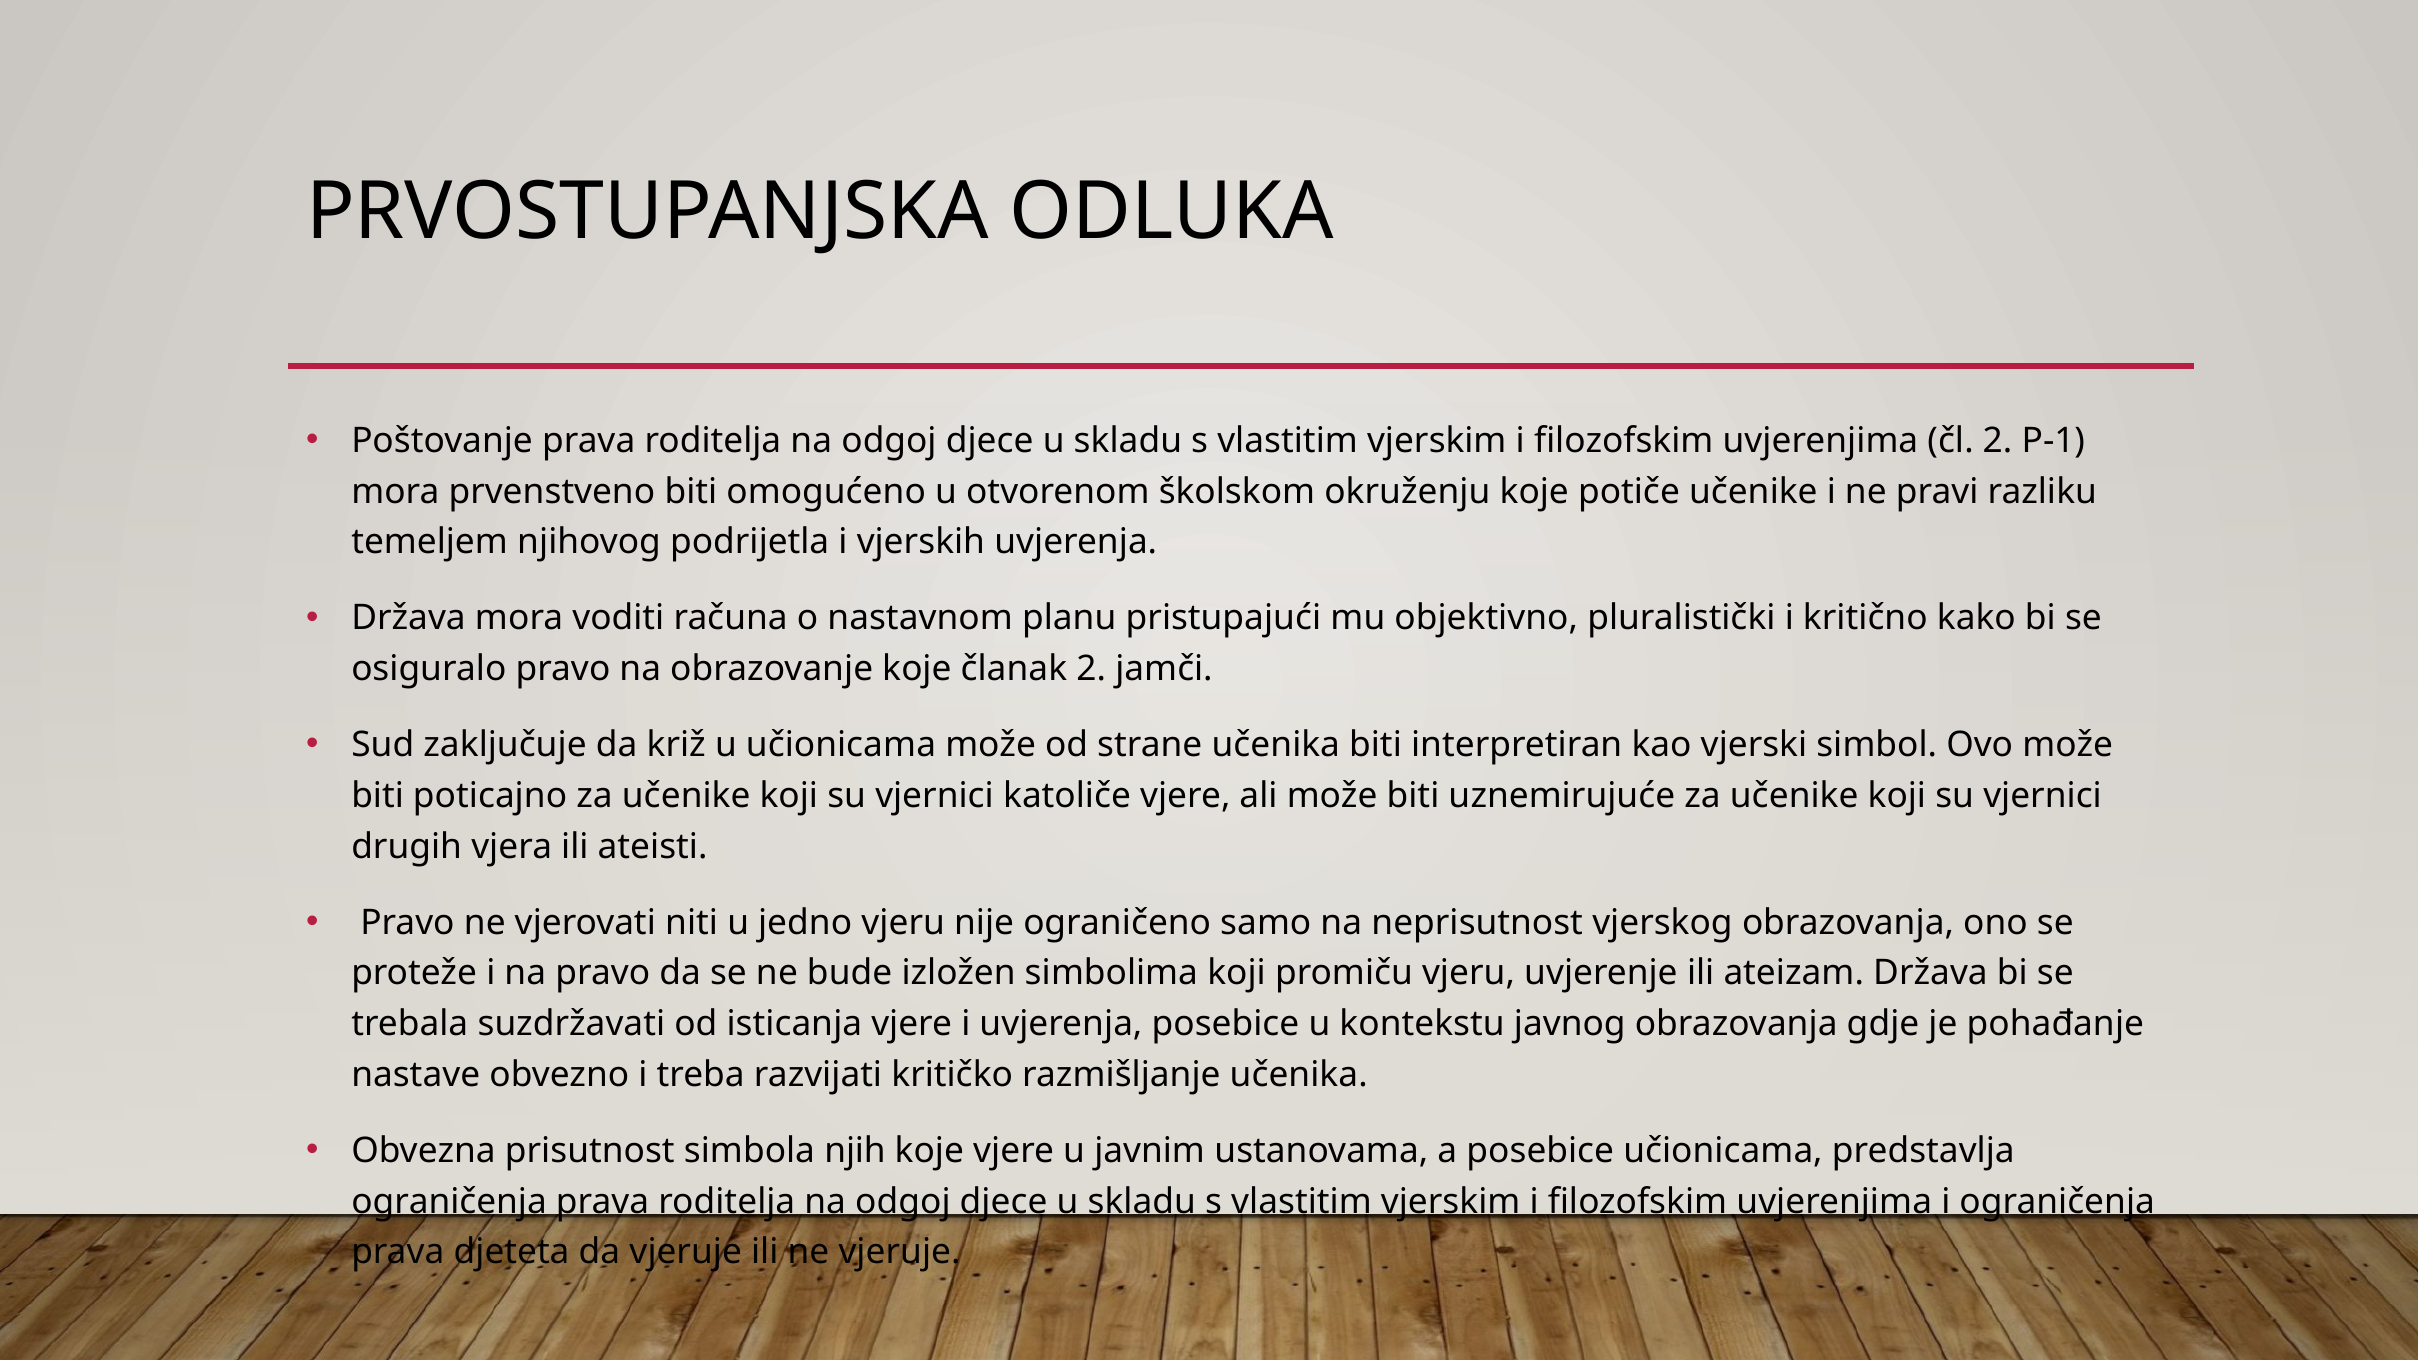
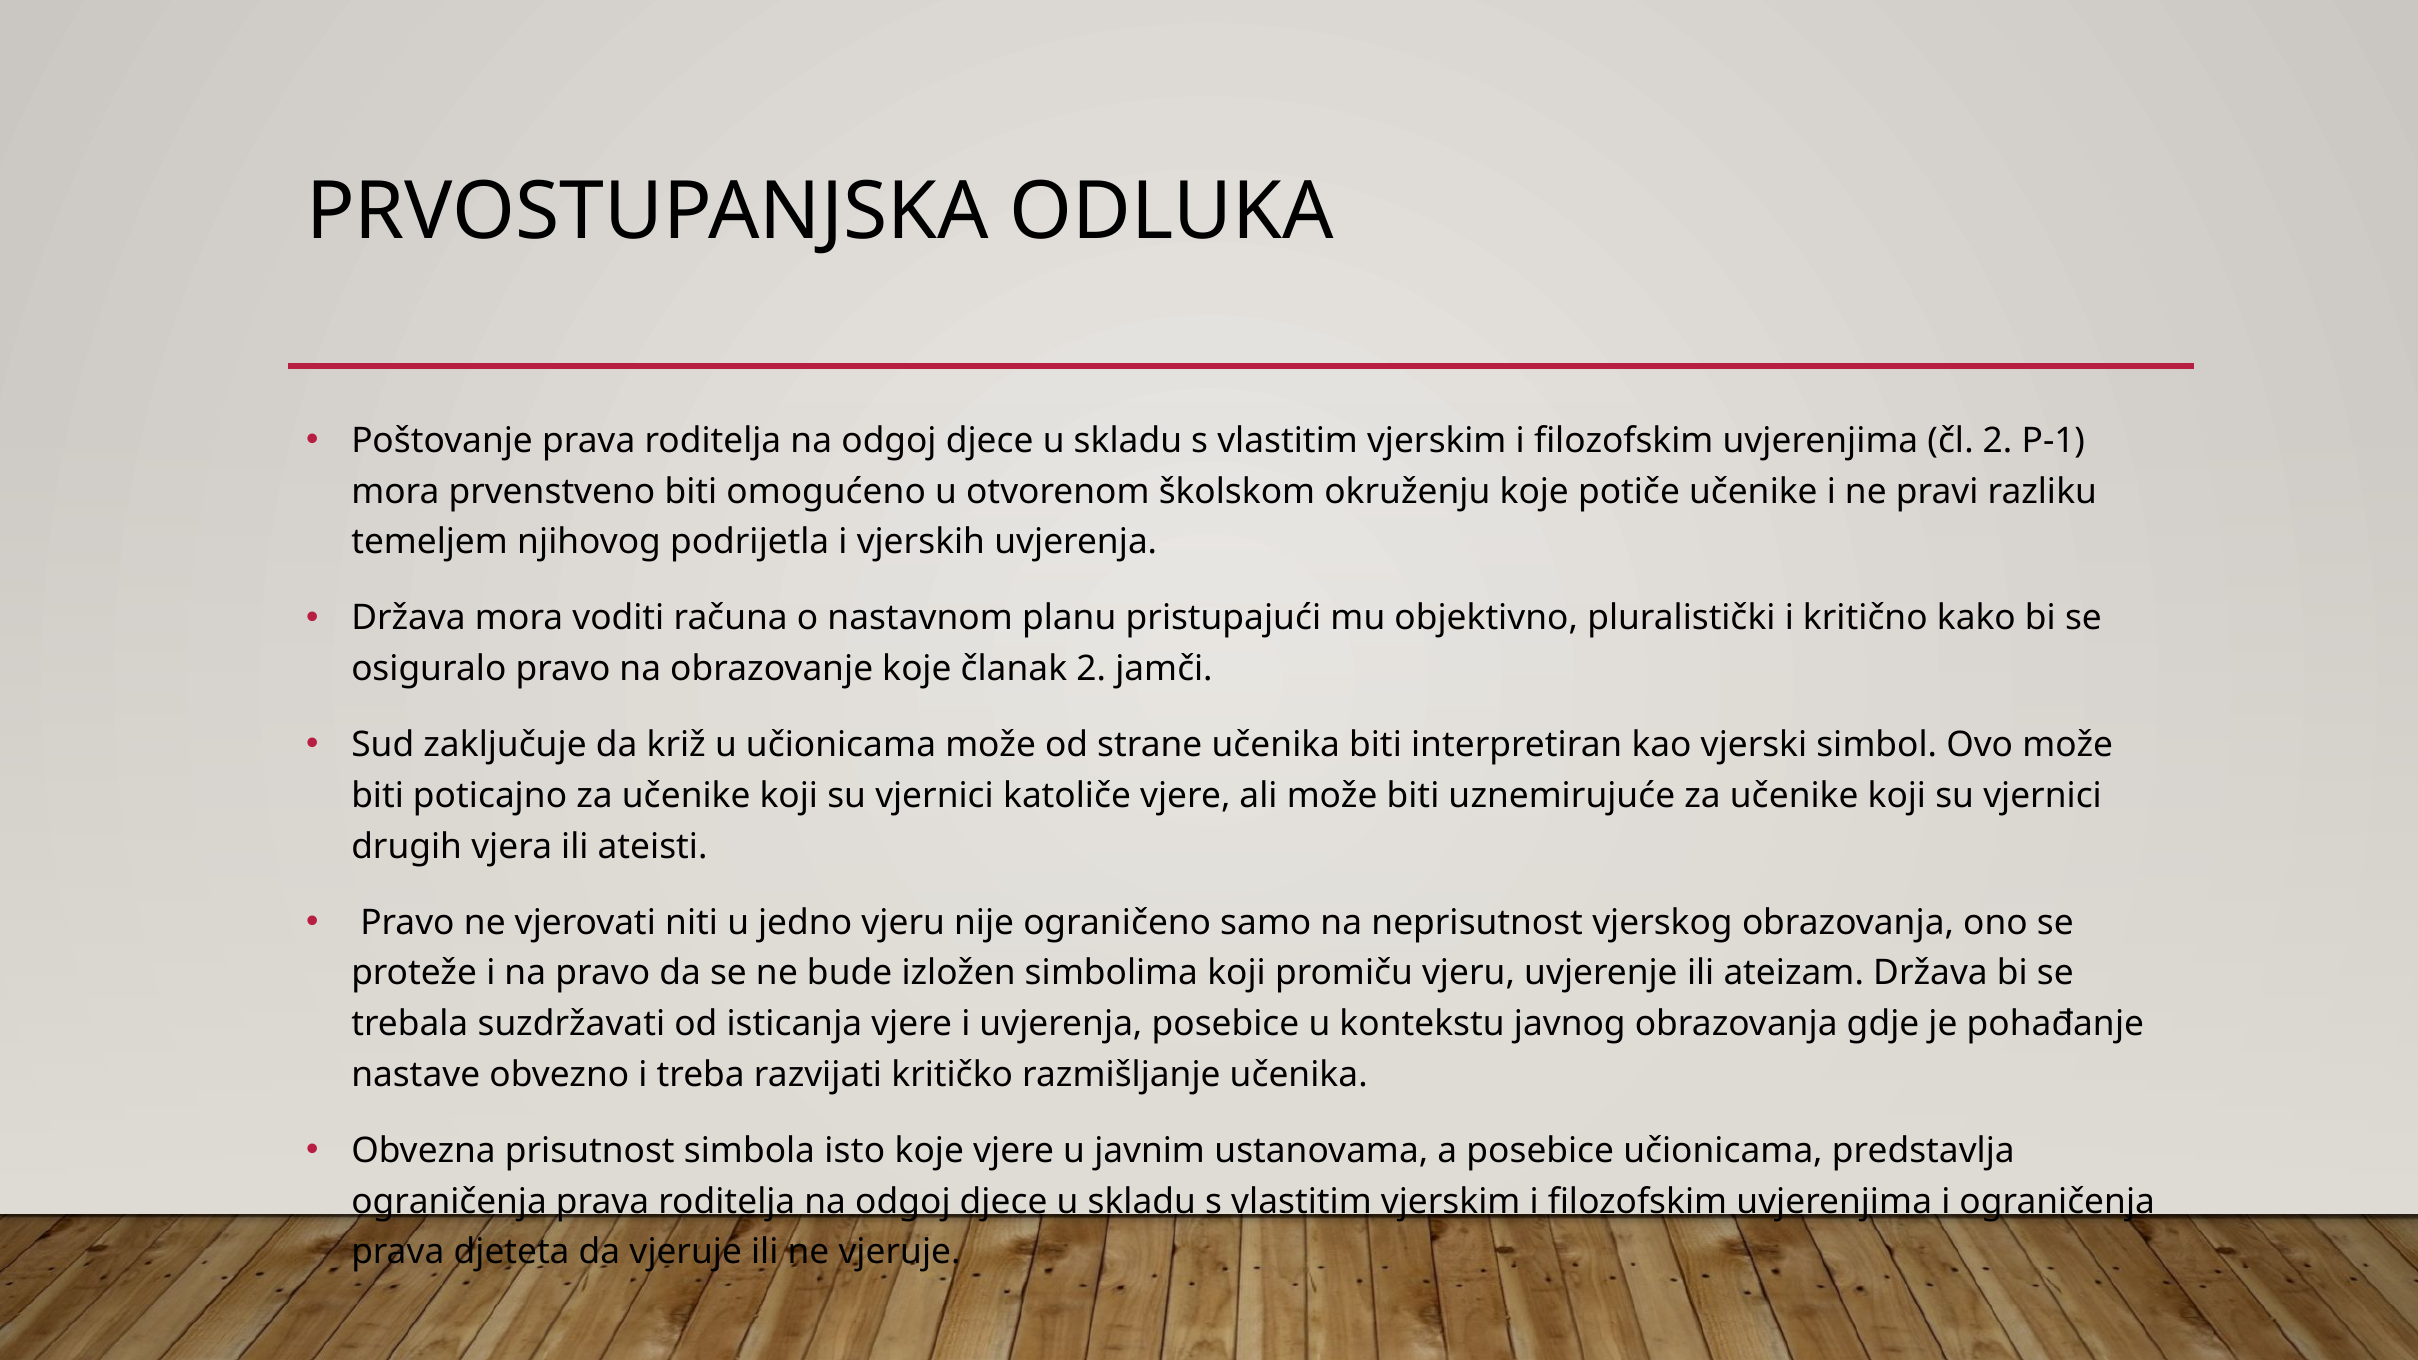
njih: njih -> isto
